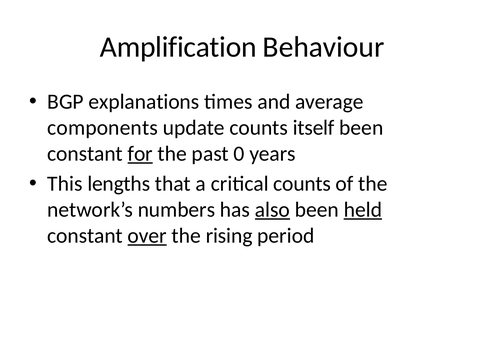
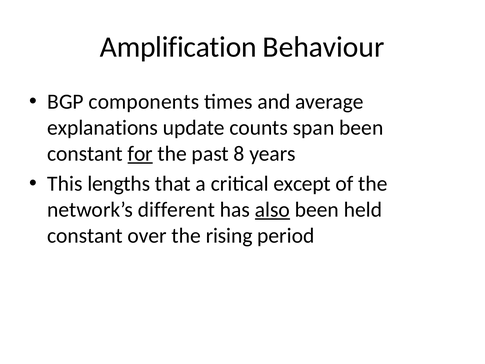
explanations: explanations -> components
components: components -> explanations
itself: itself -> span
0: 0 -> 8
critical counts: counts -> except
numbers: numbers -> different
held underline: present -> none
over underline: present -> none
